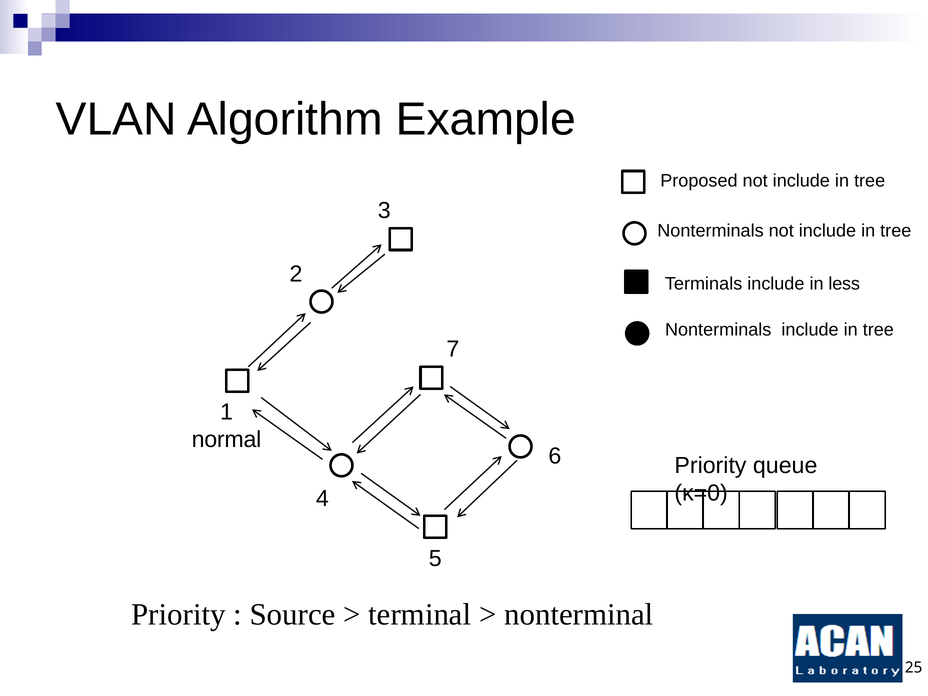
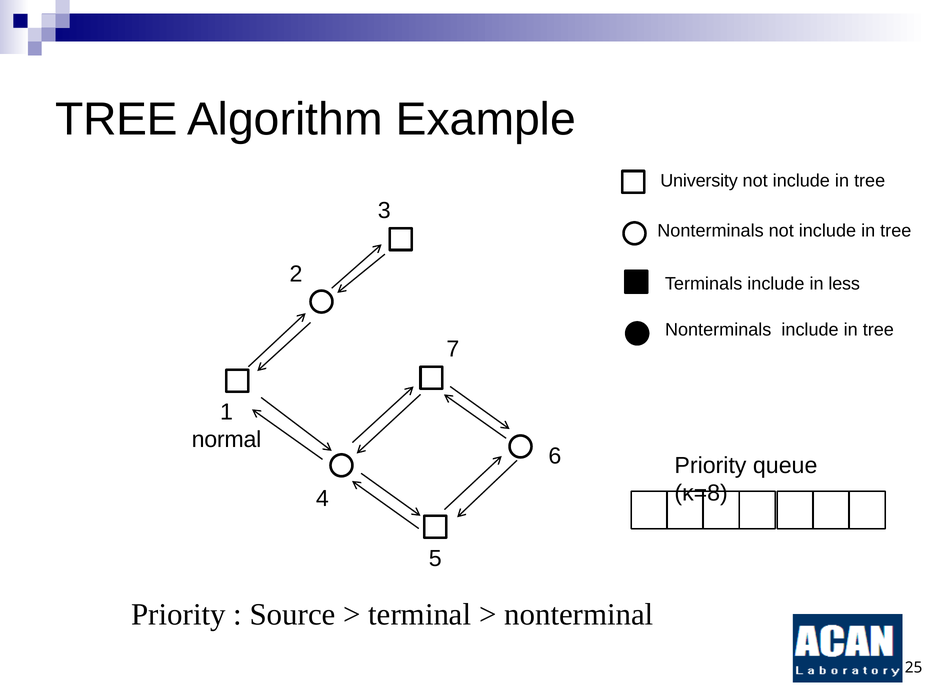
VLAN at (116, 119): VLAN -> TREE
Proposed: Proposed -> University
κ=0: κ=0 -> κ=8
